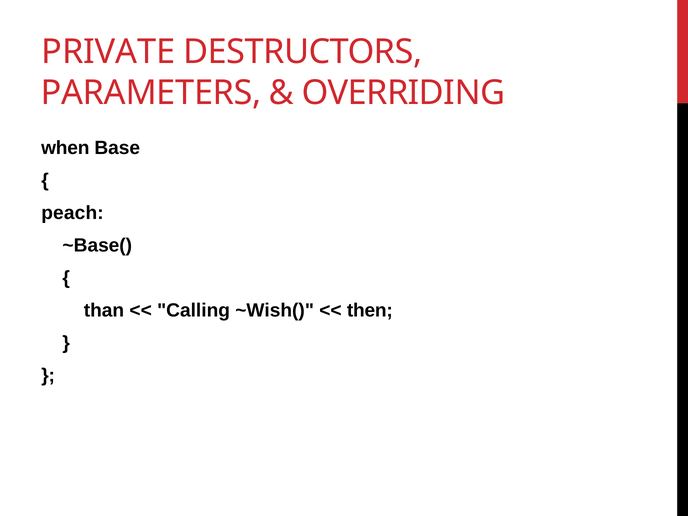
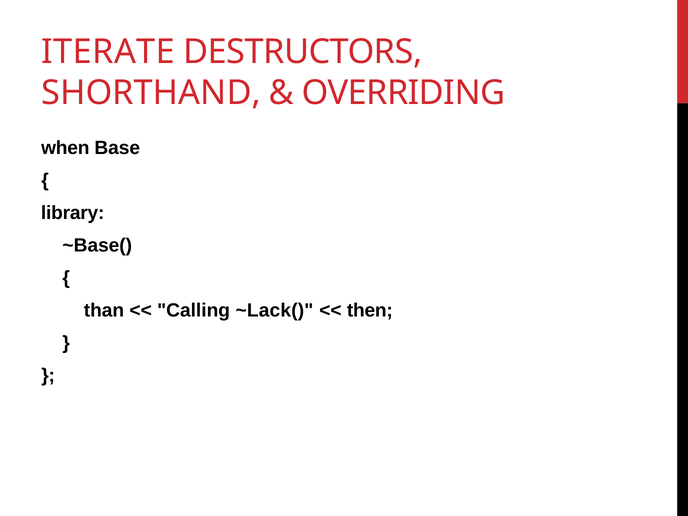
PRIVATE: PRIVATE -> ITERATE
PARAMETERS: PARAMETERS -> SHORTHAND
peach: peach -> library
~Wish(: ~Wish( -> ~Lack(
